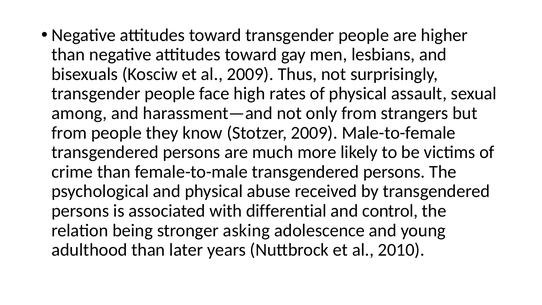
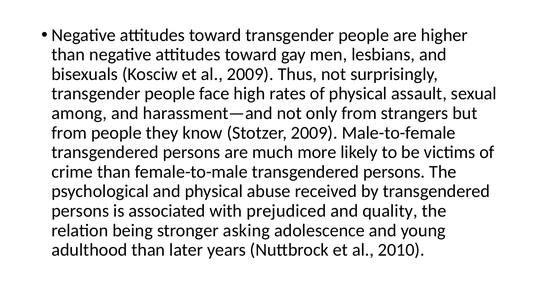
differential: differential -> prejudiced
control: control -> quality
